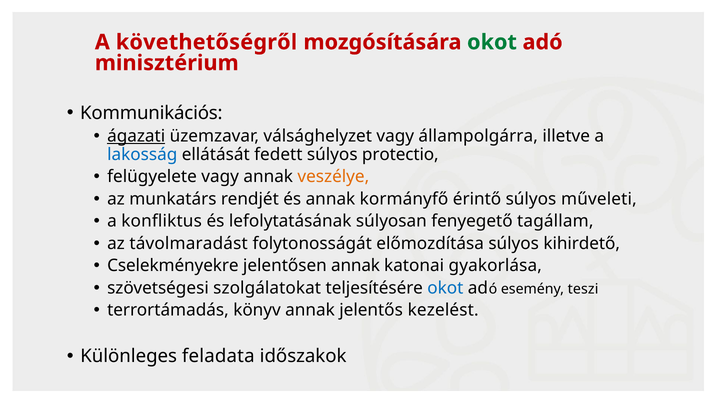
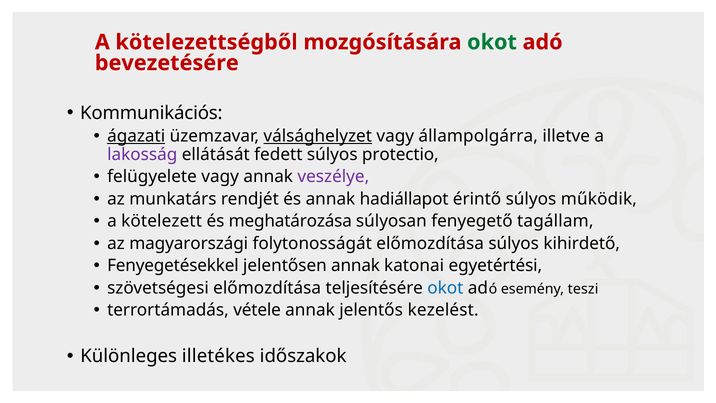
követhetőségről: követhetőségről -> kötelezettségből
minisztérium: minisztérium -> bevezetésére
válsághelyzet underline: none -> present
lakosság colour: blue -> purple
veszélye colour: orange -> purple
kormányfő: kormányfő -> hadiállapot
műveleti: műveleti -> működik
konfliktus: konfliktus -> kötelezett
lefolytatásának: lefolytatásának -> meghatározása
távolmaradást: távolmaradást -> magyarországi
Cselekményekre: Cselekményekre -> Fenyegetésekkel
gyakorlása: gyakorlása -> egyetértési
szövetségesi szolgálatokat: szolgálatokat -> előmozdítása
könyv: könyv -> vétele
feladata: feladata -> illetékes
